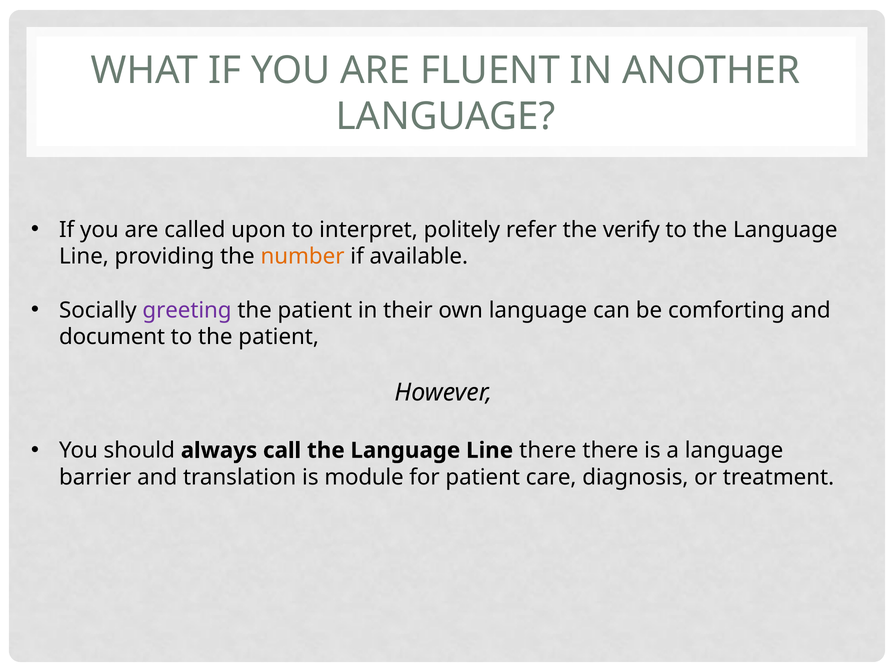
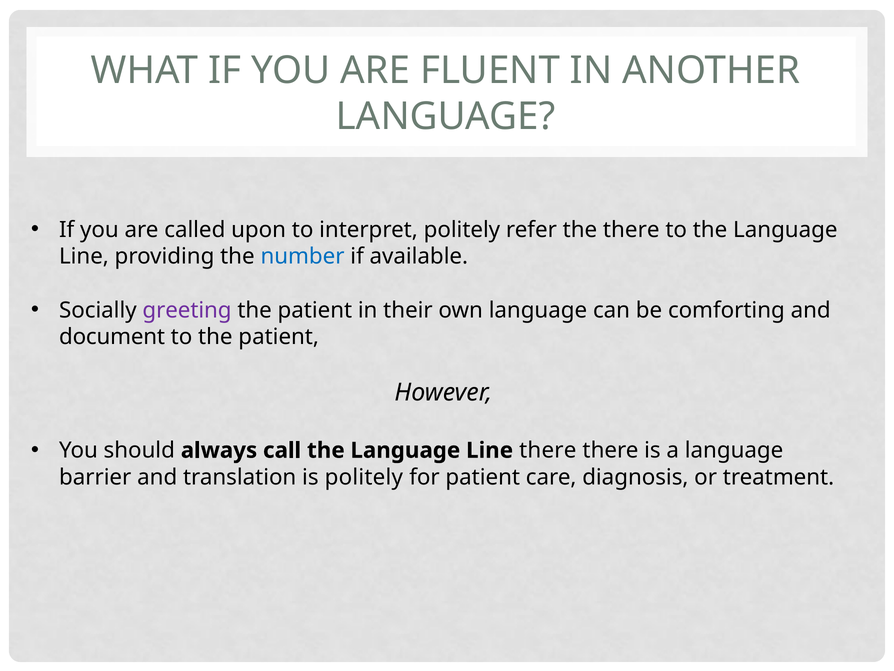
the verify: verify -> there
number colour: orange -> blue
is module: module -> politely
